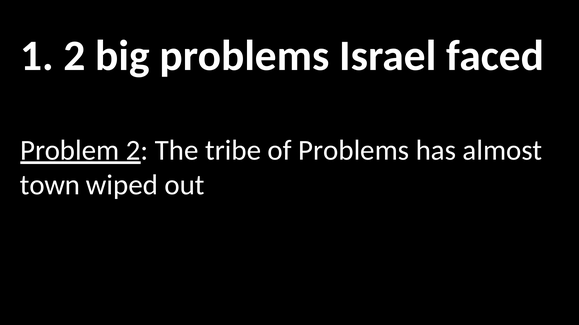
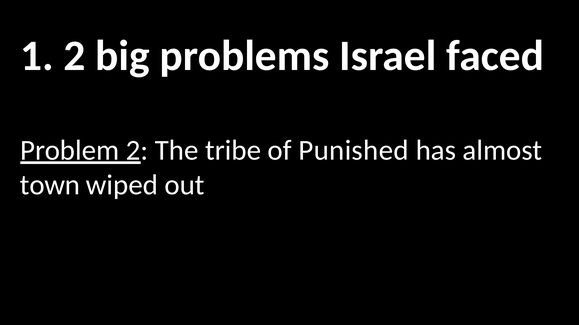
of Problems: Problems -> Punished
